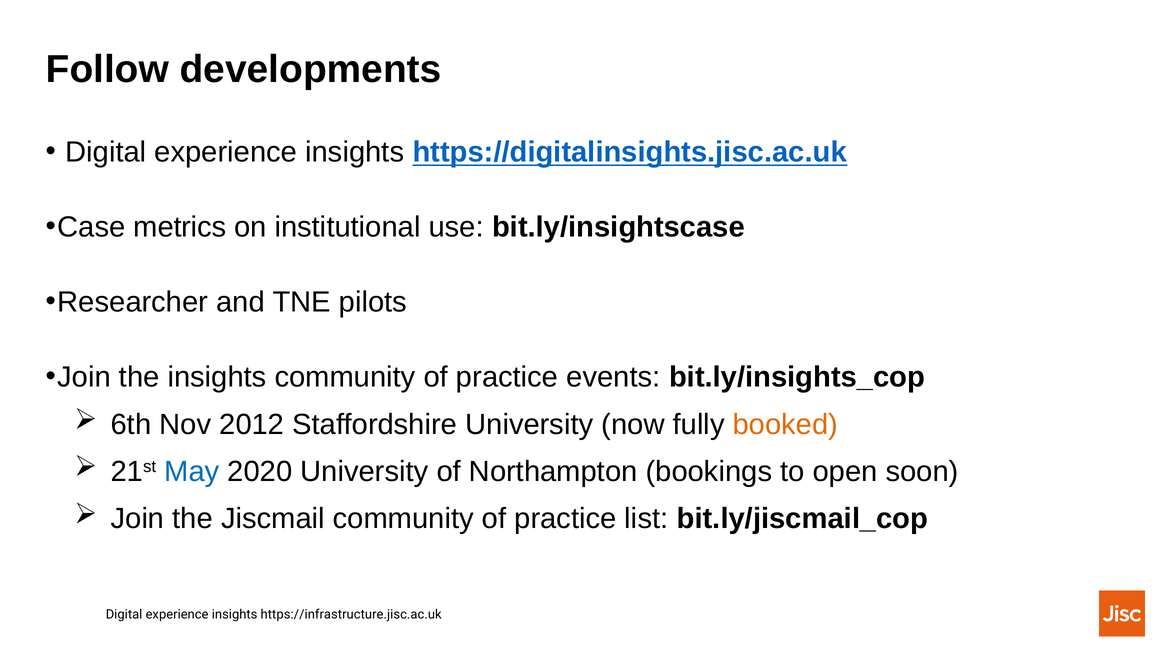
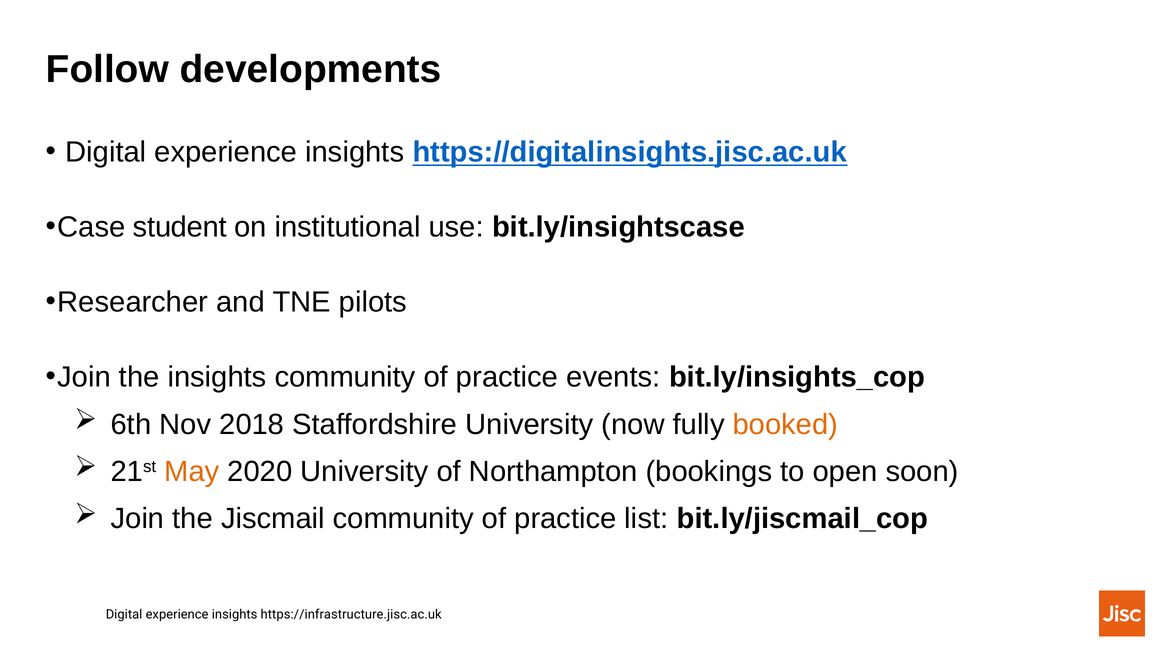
metrics: metrics -> student
2012: 2012 -> 2018
May colour: blue -> orange
